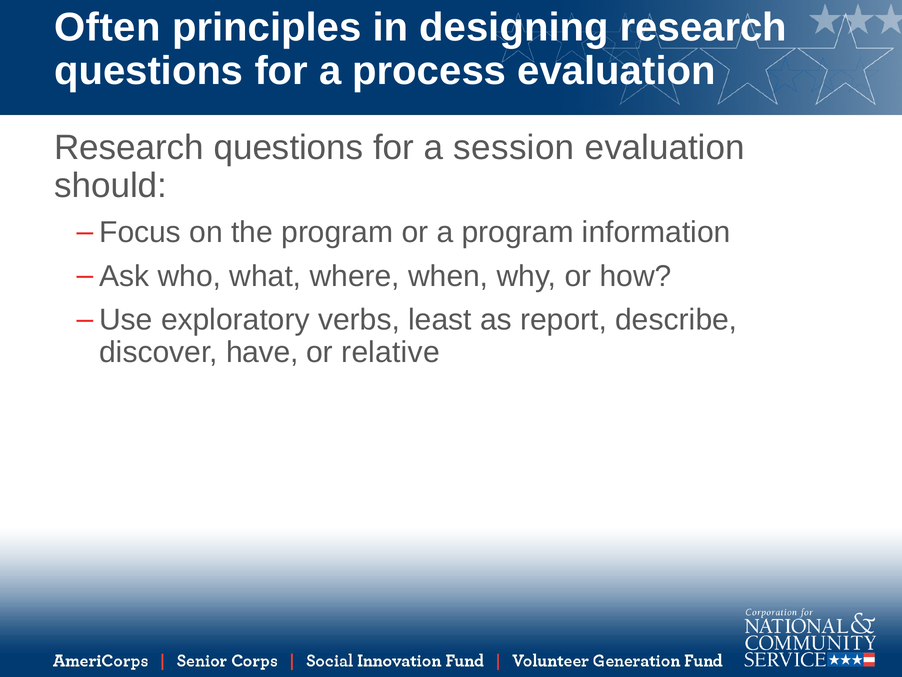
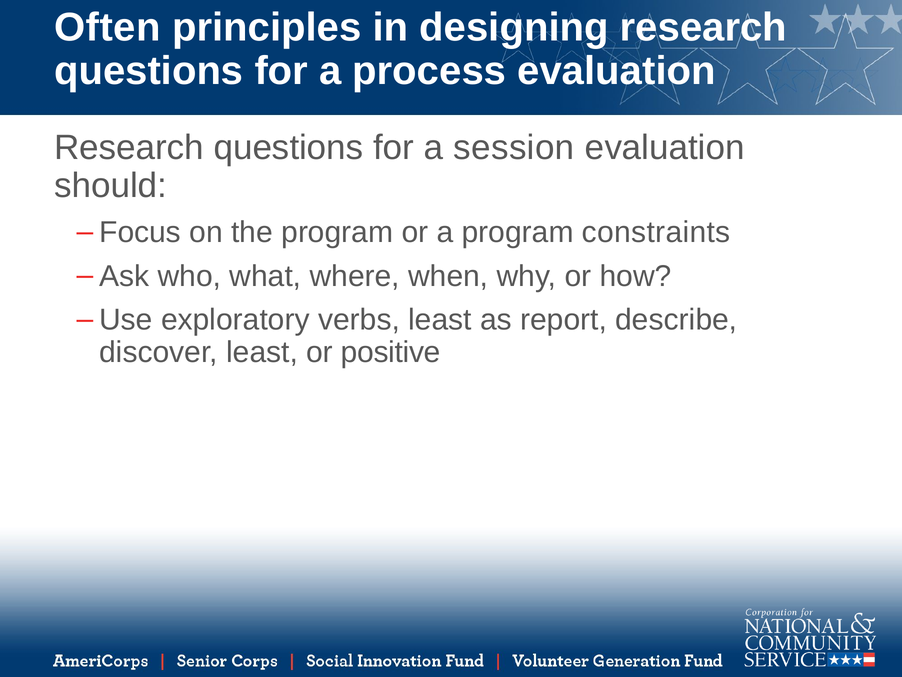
information: information -> constraints
discover have: have -> least
relative: relative -> positive
